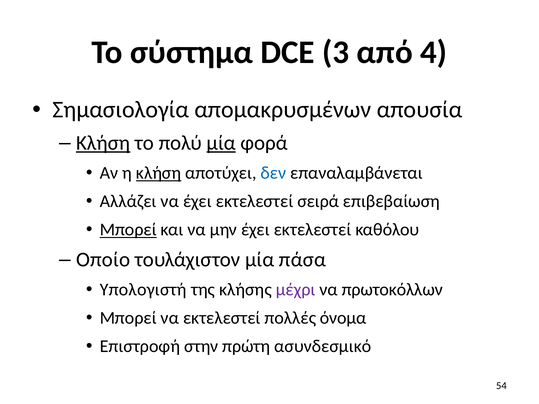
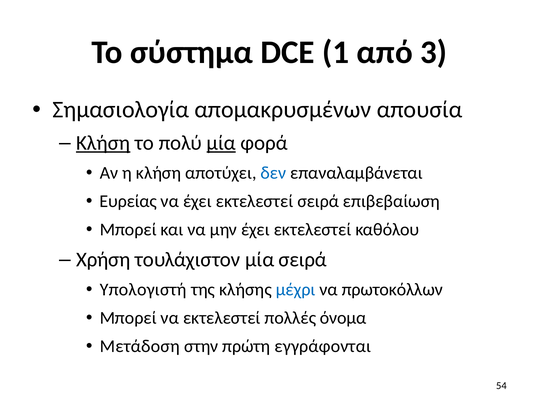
3: 3 -> 1
4: 4 -> 3
κλήση at (159, 173) underline: present -> none
Αλλάζει: Αλλάζει -> Ευρείας
Μπορεί at (128, 230) underline: present -> none
Οποίο: Οποίο -> Χρήση
μία πάσα: πάσα -> σειρά
μέχρι colour: purple -> blue
Επιστροφή: Επιστροφή -> Μετάδοση
ασυνδεσμικό: ασυνδεσμικό -> εγγράφονται
